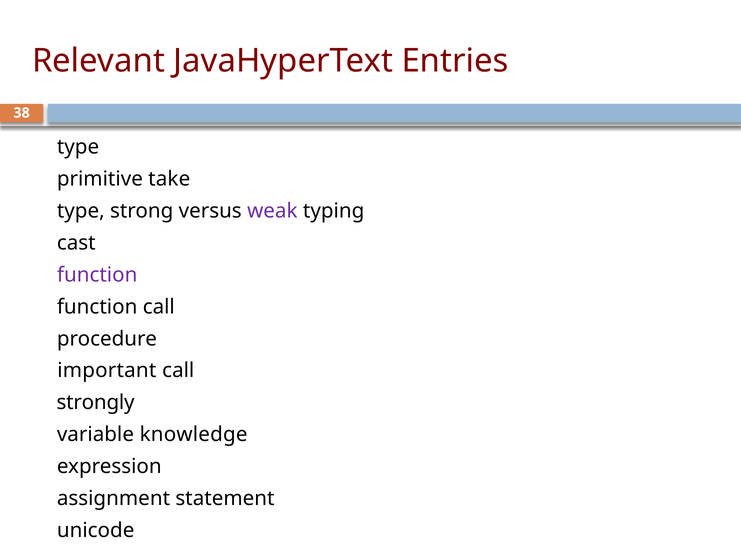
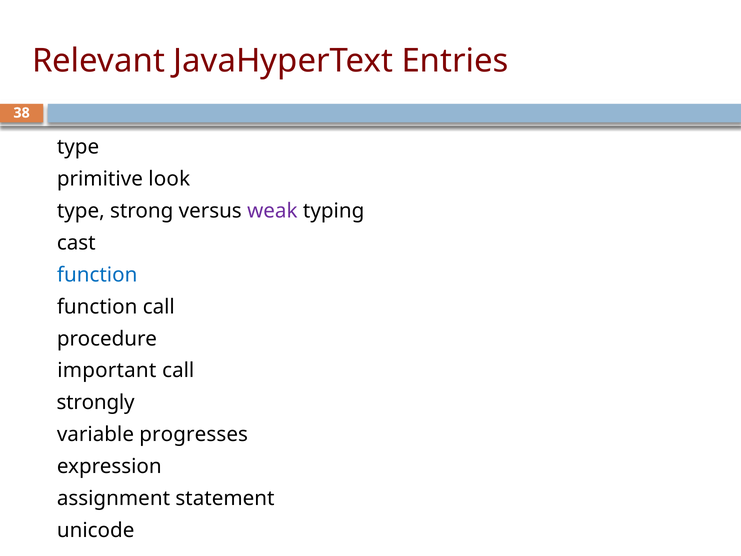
take: take -> look
function at (97, 275) colour: purple -> blue
knowledge: knowledge -> progresses
